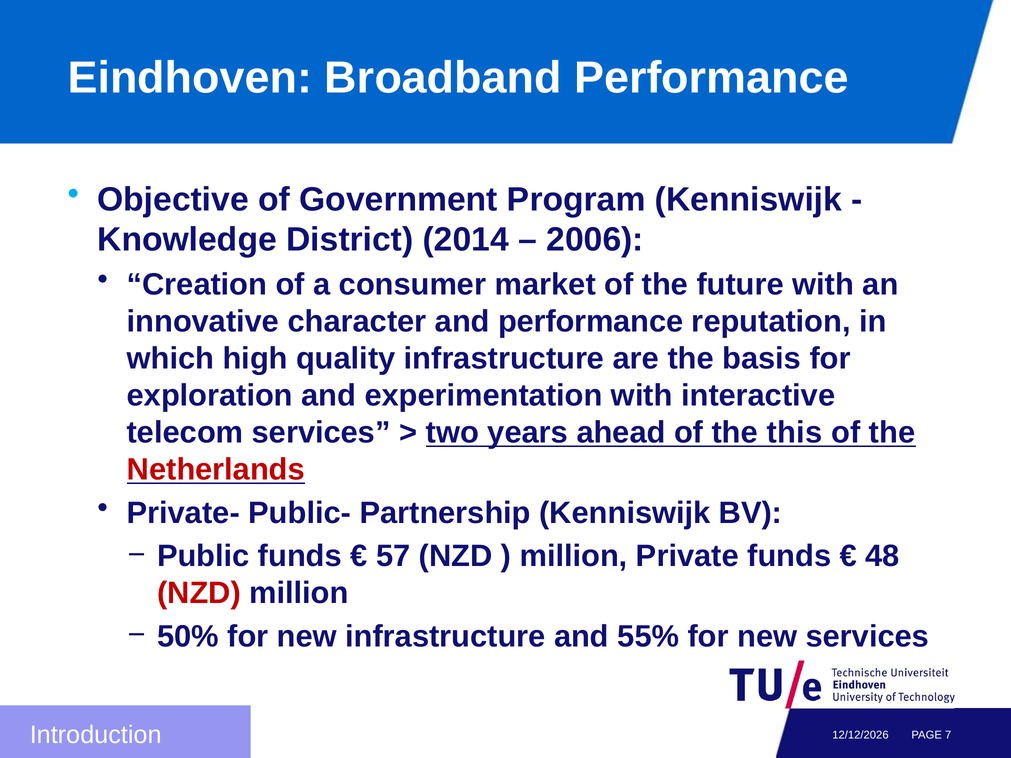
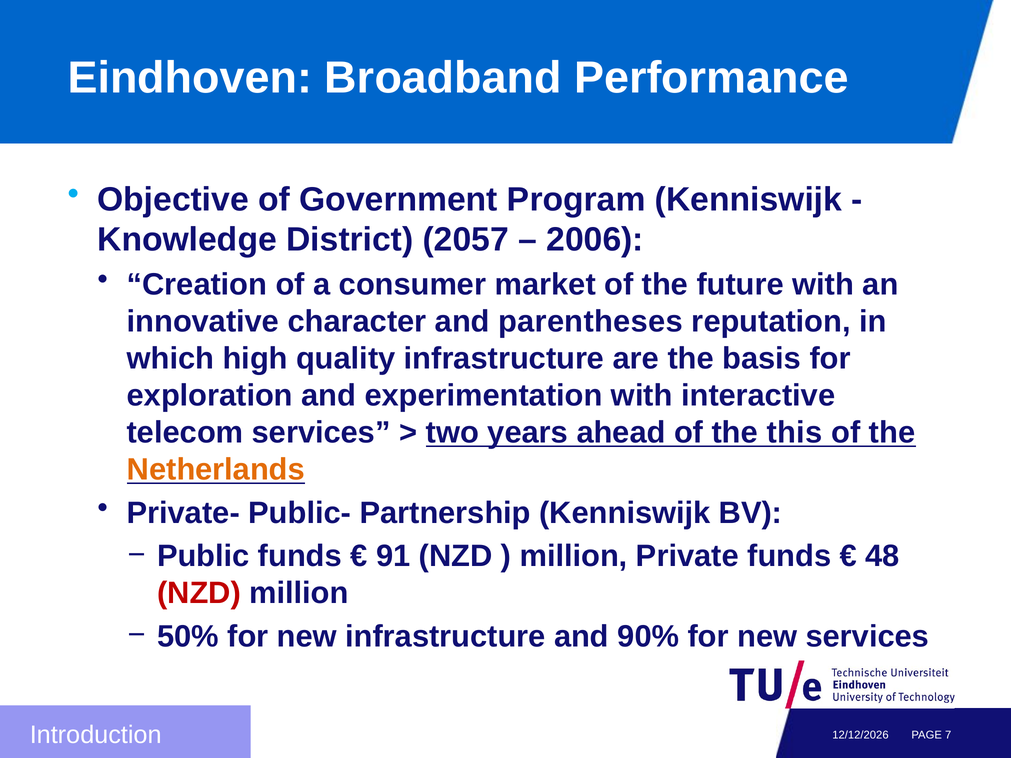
2014: 2014 -> 2057
and performance: performance -> parentheses
Netherlands colour: red -> orange
57: 57 -> 91
55%: 55% -> 90%
